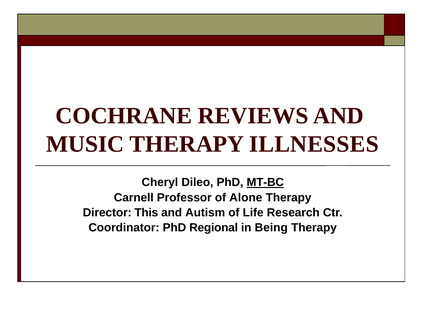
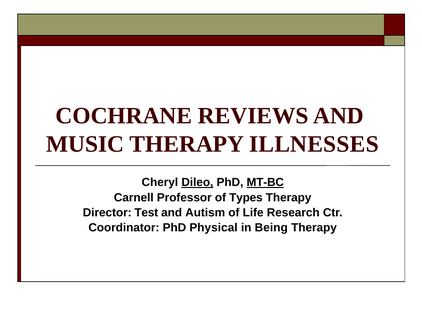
Dileo underline: none -> present
Alone: Alone -> Types
This: This -> Test
Regional: Regional -> Physical
